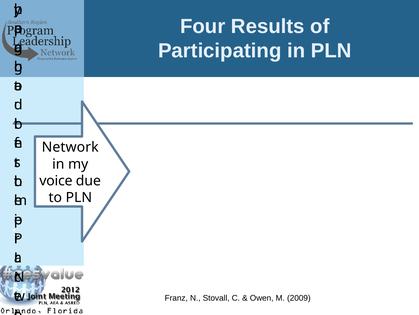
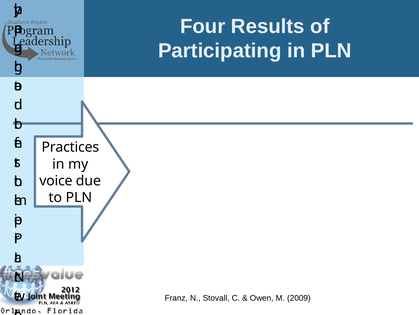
Network: Network -> Practices
